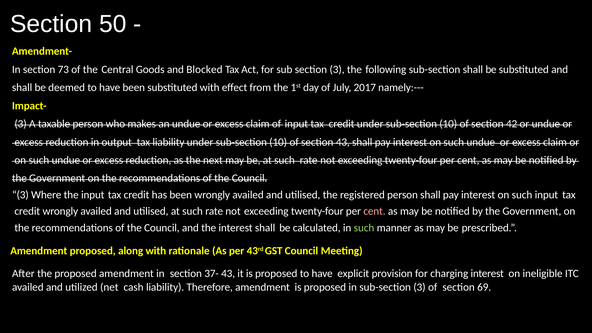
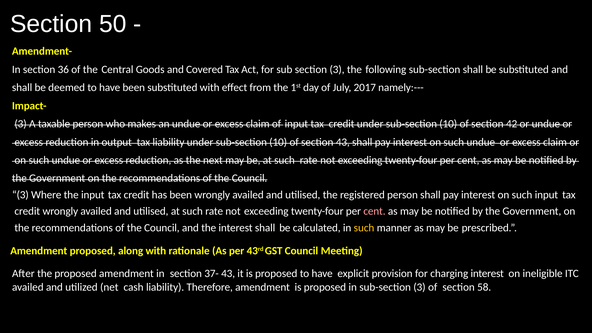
73: 73 -> 36
Blocked: Blocked -> Covered
such at (364, 228) colour: light green -> yellow
69: 69 -> 58
